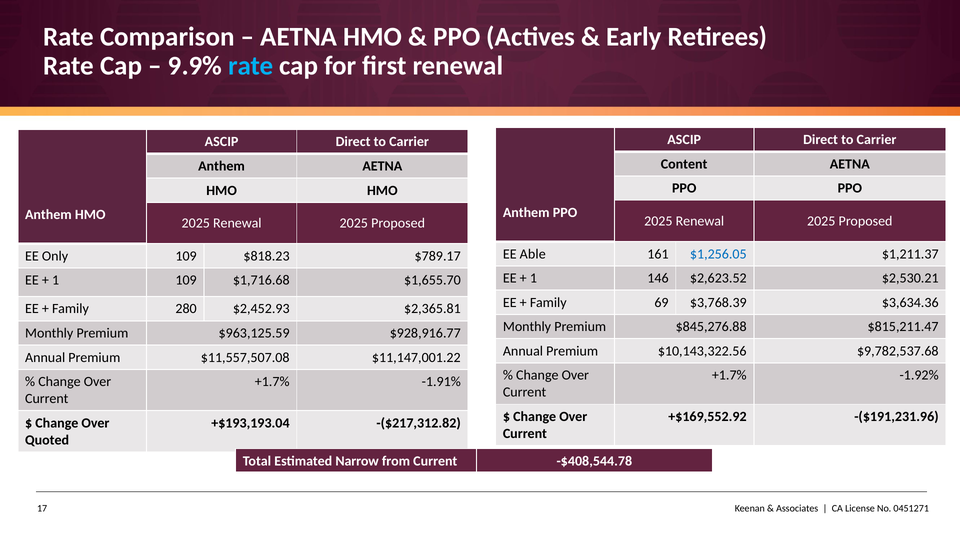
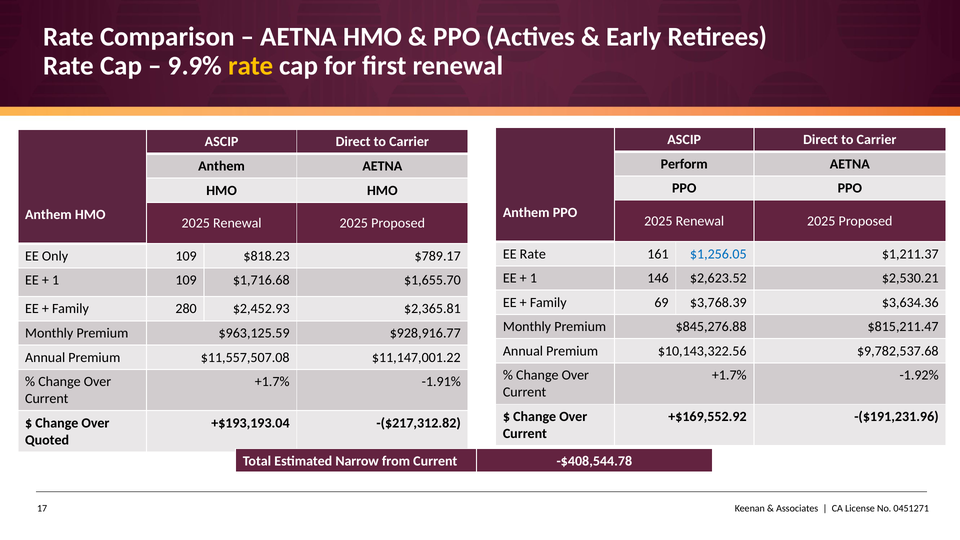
rate at (251, 66) colour: light blue -> yellow
Content: Content -> Perform
EE Able: Able -> Rate
